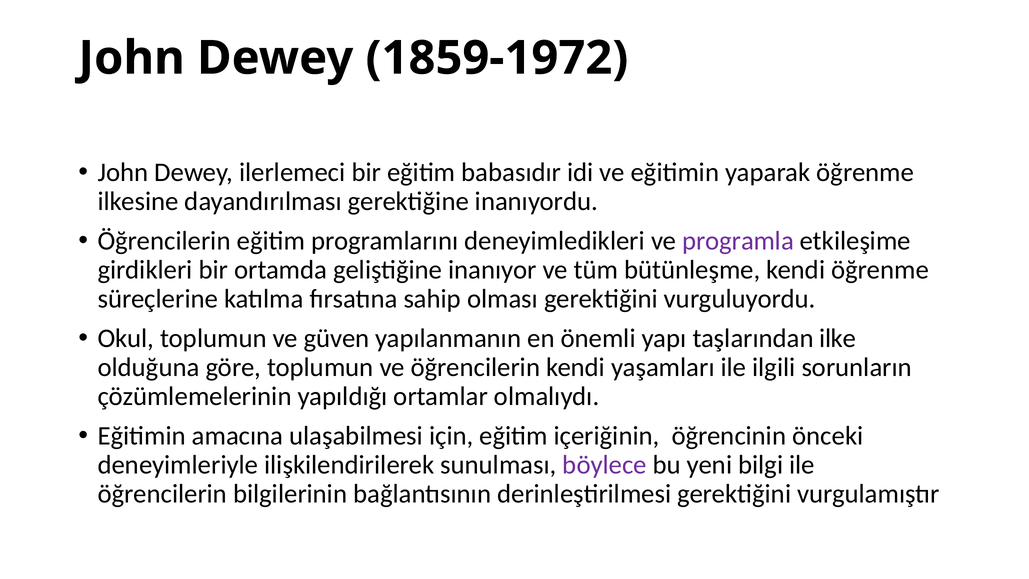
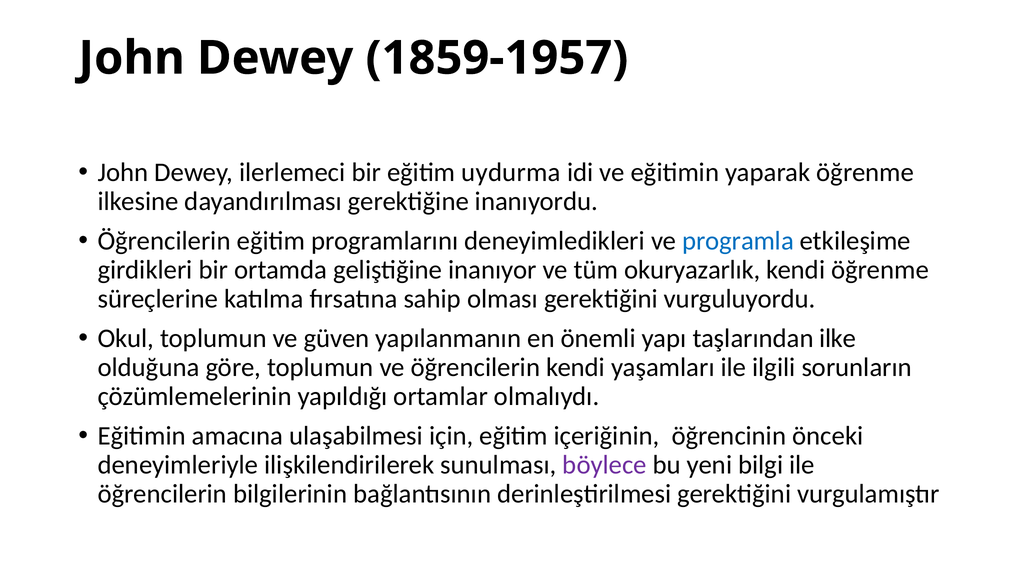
1859-1972: 1859-1972 -> 1859-1957
babasıdır: babasıdır -> uydurma
programla colour: purple -> blue
bütünleşme: bütünleşme -> okuryazarlık
